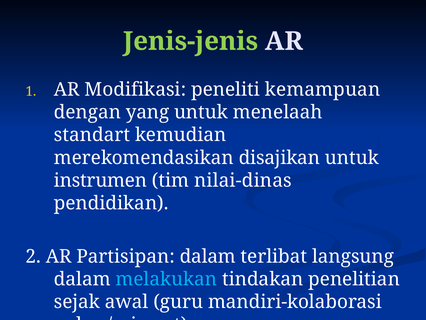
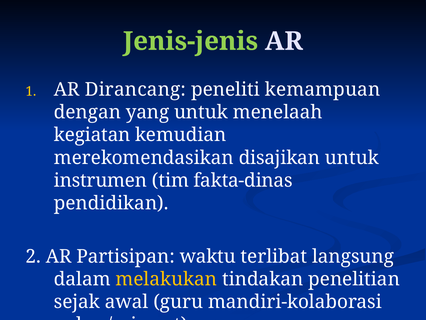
Modifikasi: Modifikasi -> Dirancang
standart: standart -> kegiatan
nilai-dinas: nilai-dinas -> fakta-dinas
Partisipan dalam: dalam -> waktu
melakukan colour: light blue -> yellow
